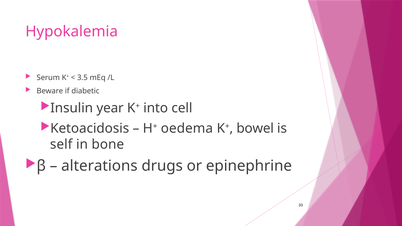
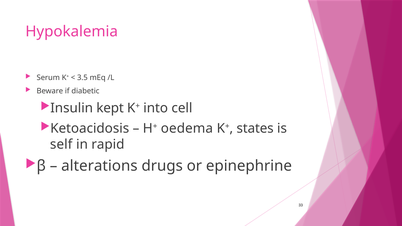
year: year -> kept
bowel: bowel -> states
bone: bone -> rapid
